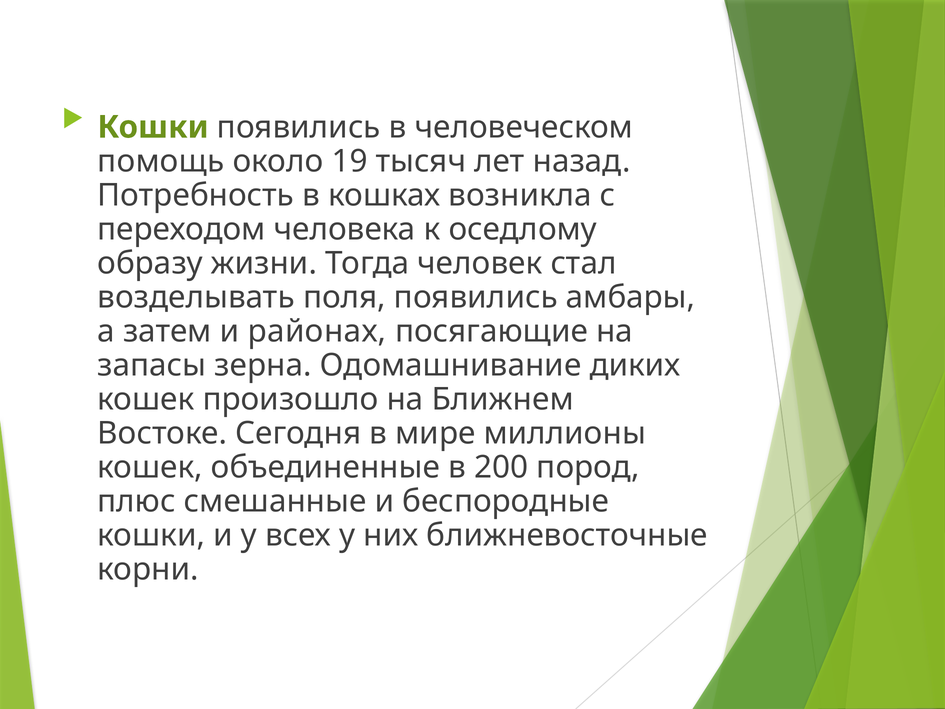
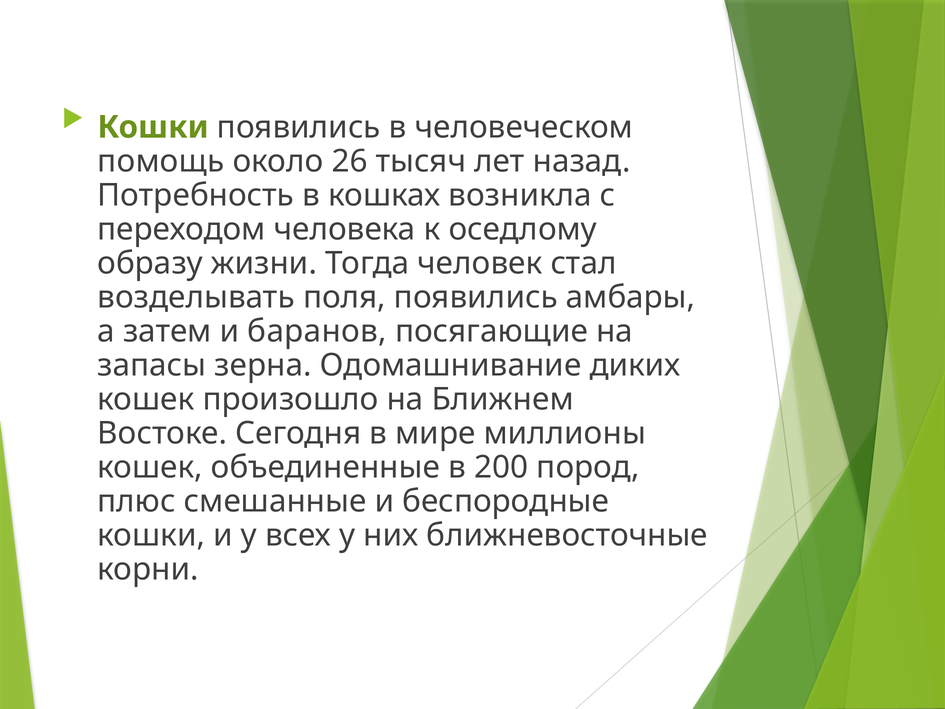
19: 19 -> 26
районах: районах -> баранов
